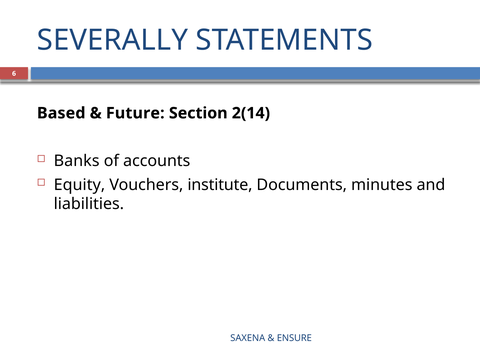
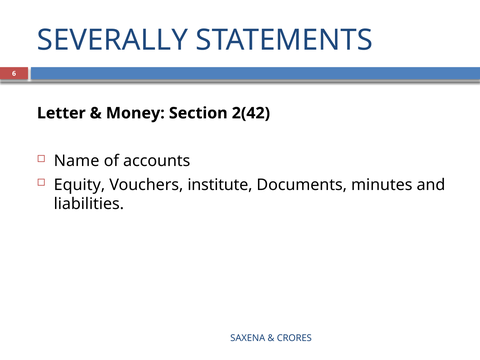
Based: Based -> Letter
Future: Future -> Money
2(14: 2(14 -> 2(42
Banks: Banks -> Name
ENSURE: ENSURE -> CRORES
